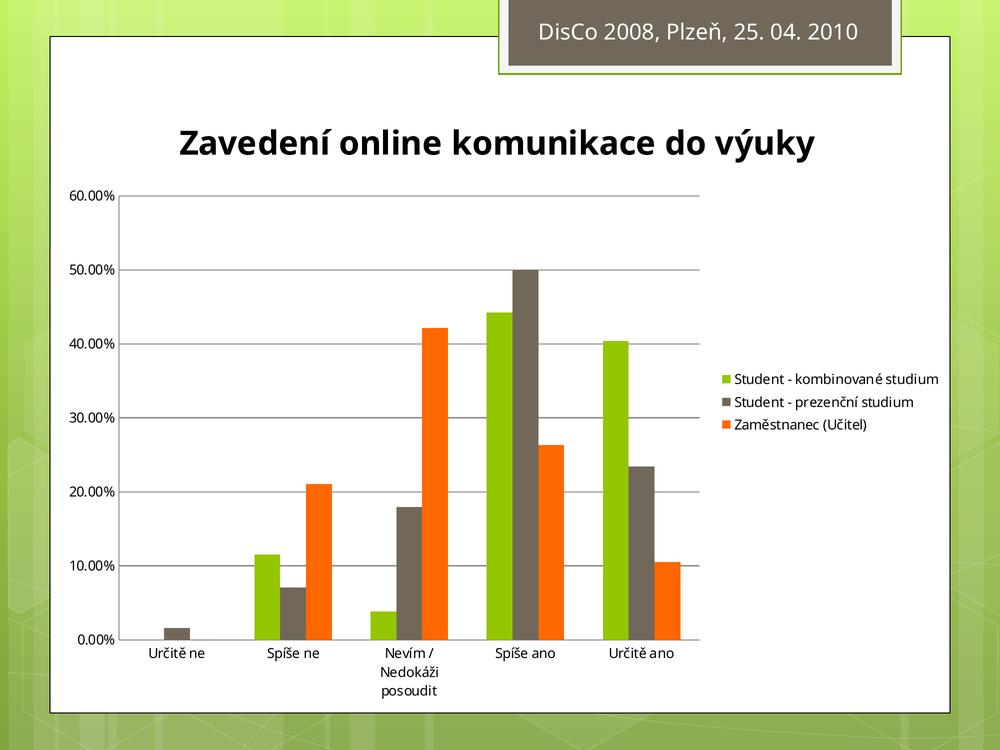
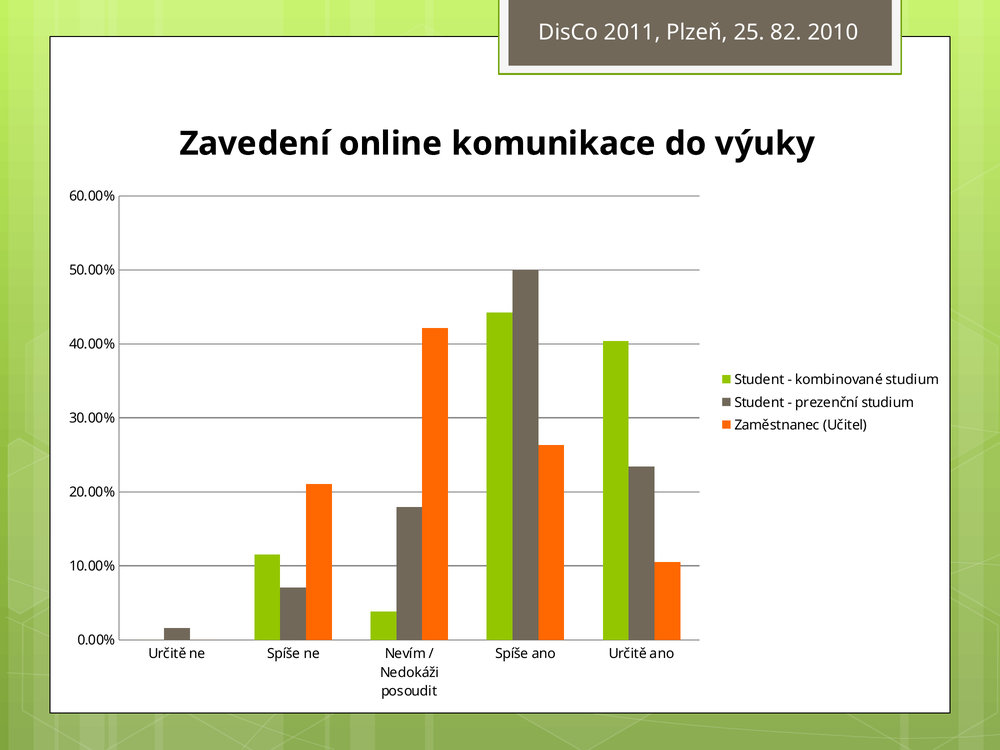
2008: 2008 -> 2011
04: 04 -> 82
